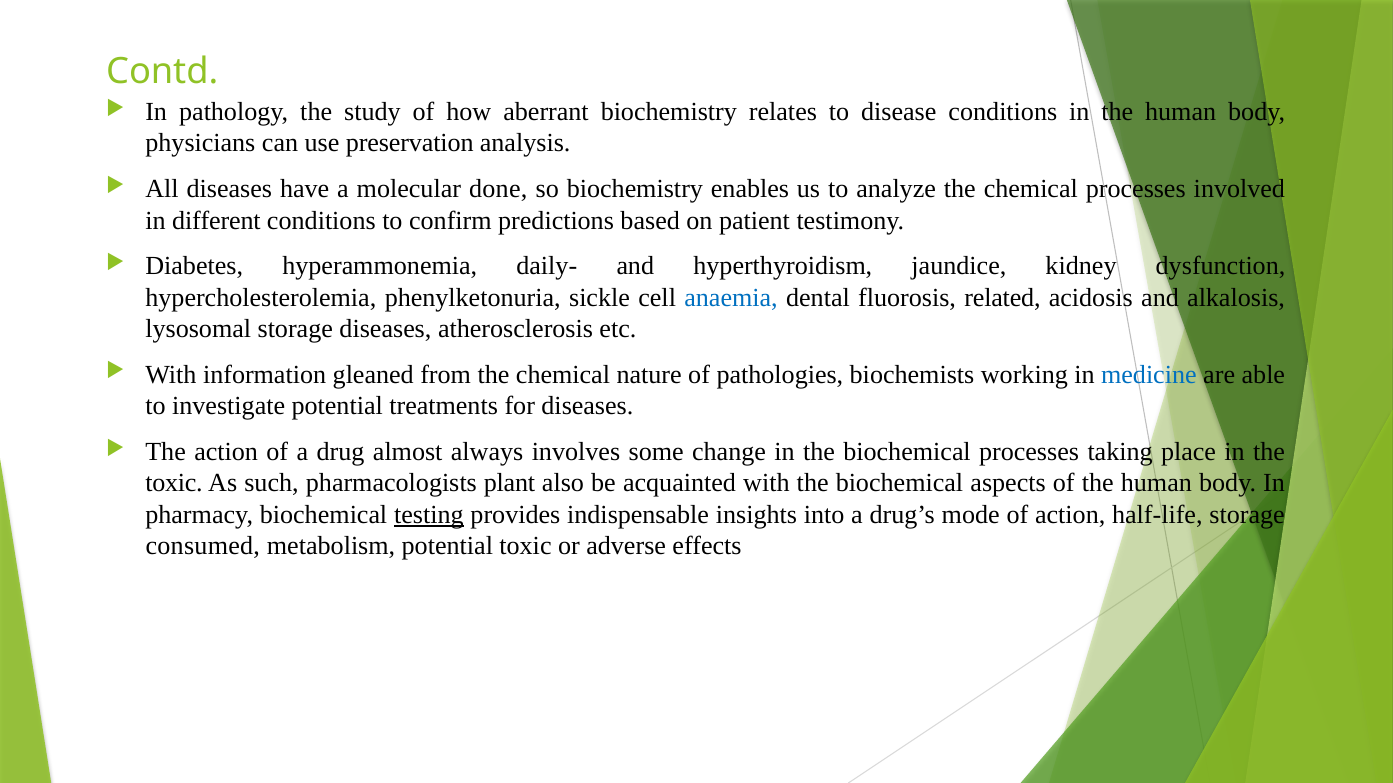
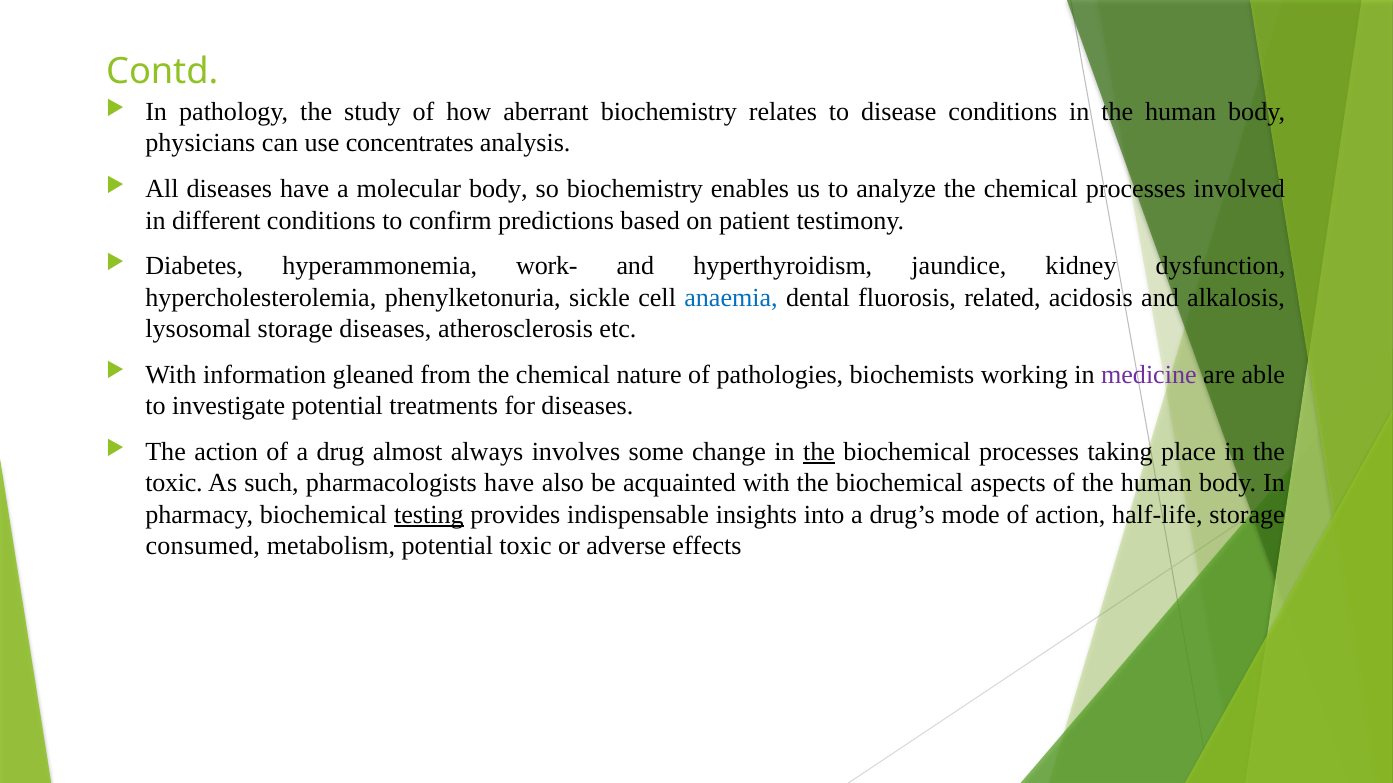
preservation: preservation -> concentrates
molecular done: done -> body
daily-: daily- -> work-
medicine colour: blue -> purple
the at (819, 452) underline: none -> present
pharmacologists plant: plant -> have
